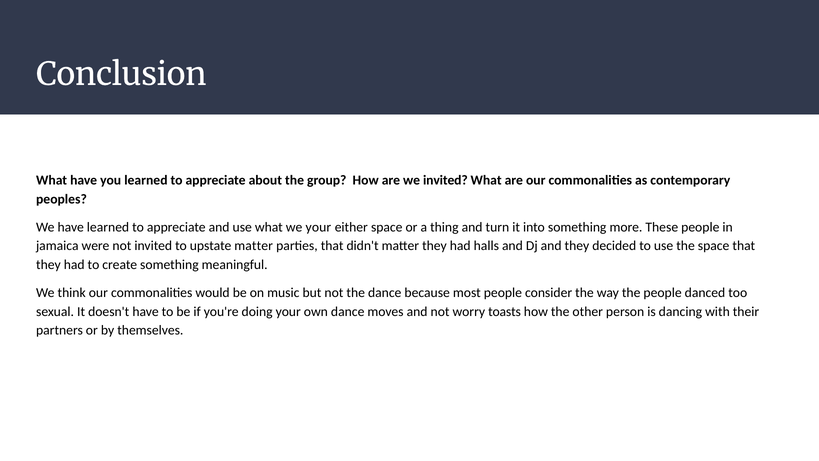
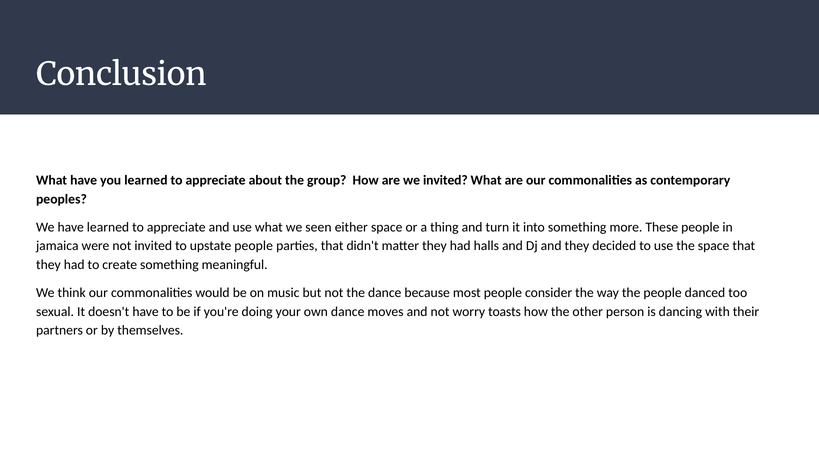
we your: your -> seen
upstate matter: matter -> people
